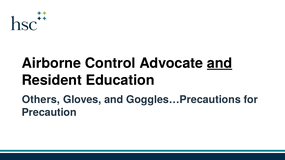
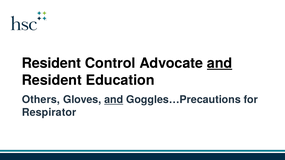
Airborne at (51, 63): Airborne -> Resident
and at (114, 100) underline: none -> present
Precaution: Precaution -> Respirator
